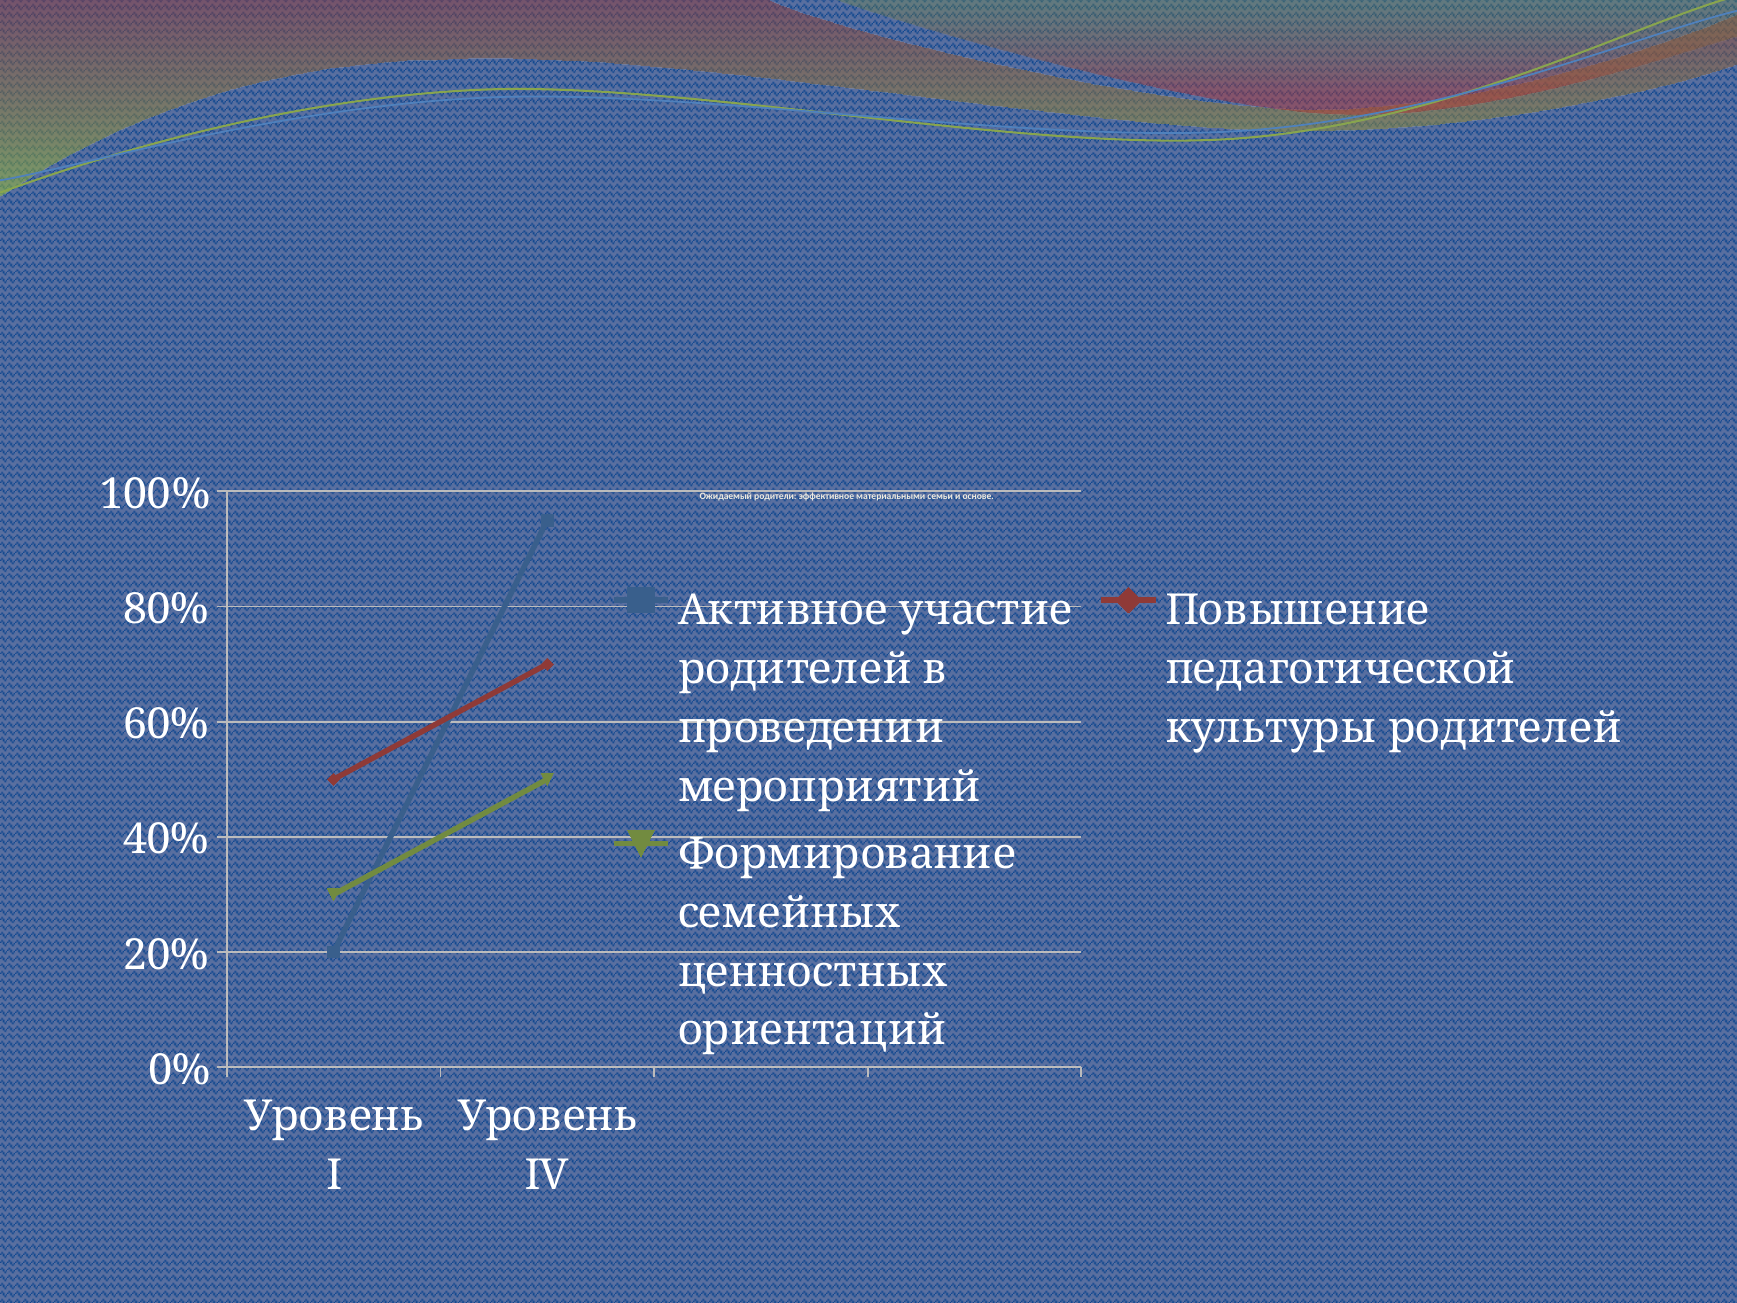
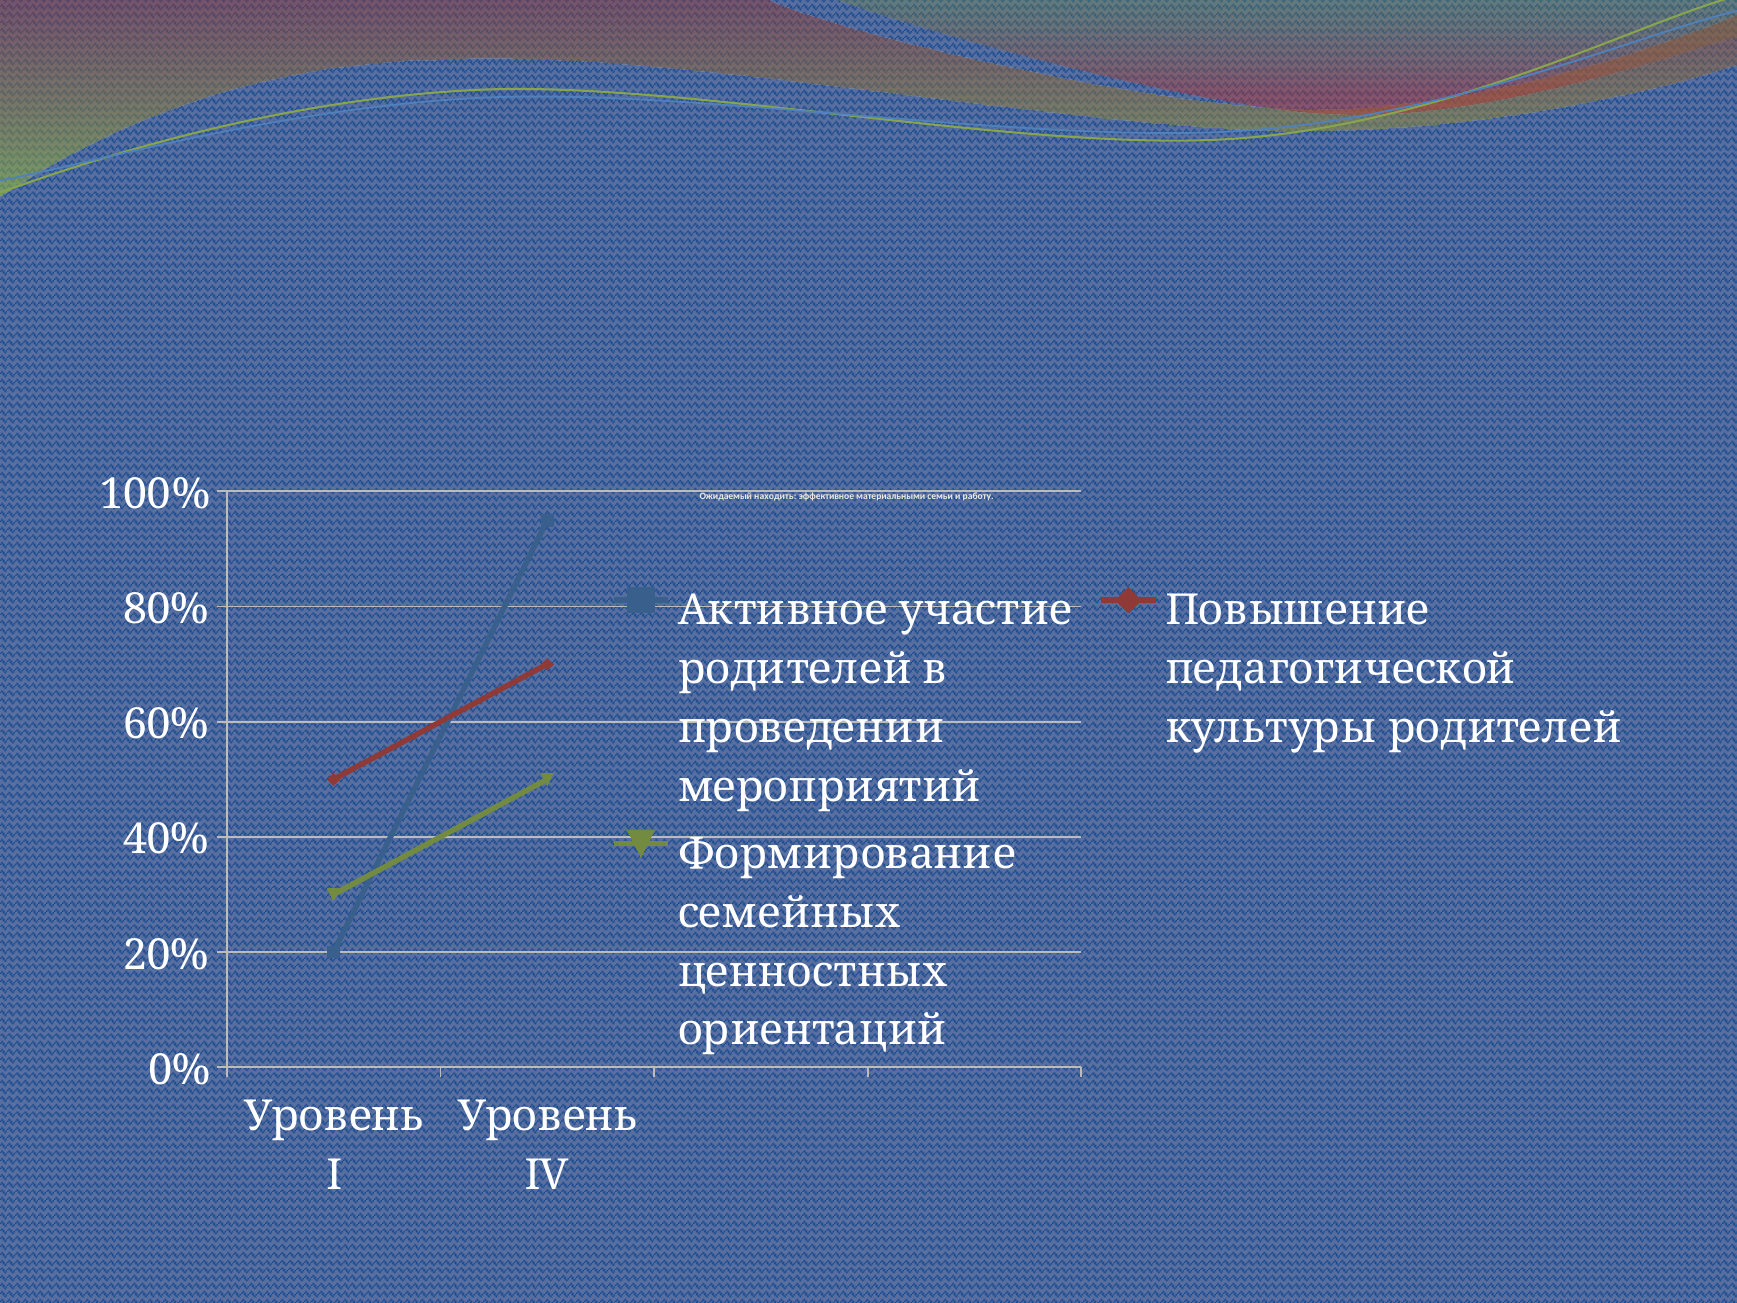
родители: родители -> находить
основе: основе -> работу
